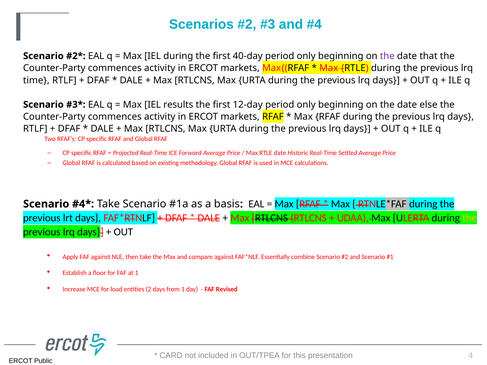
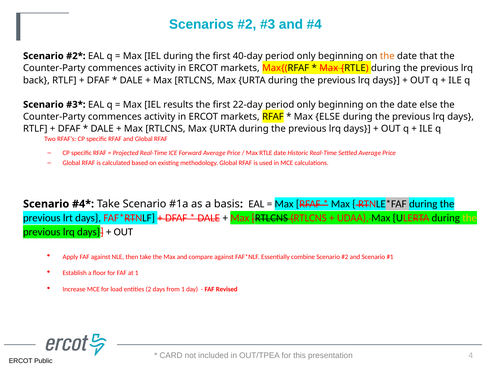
the at (387, 56) colour: purple -> orange
time: time -> back
12-day: 12-day -> 22-day
RFAF at (328, 117): RFAF -> ELSE
